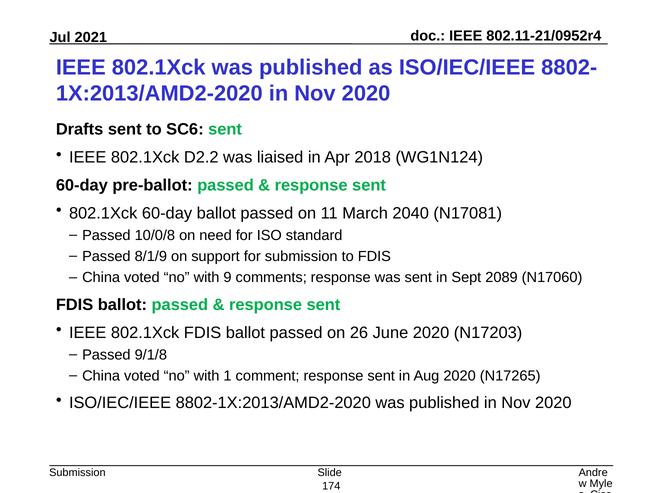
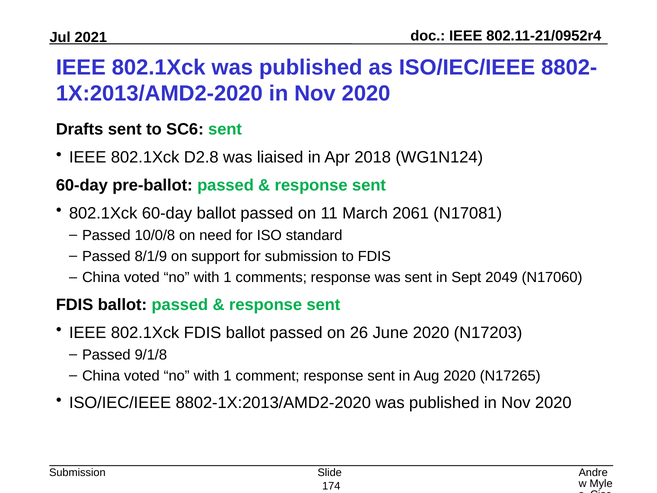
D2.2: D2.2 -> D2.8
2040: 2040 -> 2061
9 at (228, 278): 9 -> 1
2089: 2089 -> 2049
